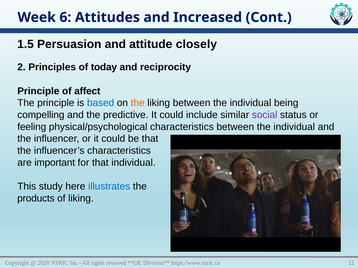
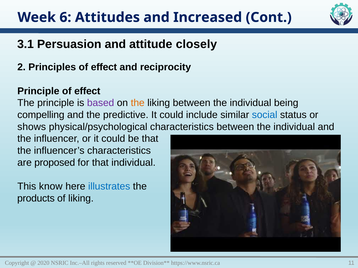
1.5: 1.5 -> 3.1
Principles of today: today -> effect
Principle of affect: affect -> effect
based colour: blue -> purple
social colour: purple -> blue
feeling: feeling -> shows
important: important -> proposed
study: study -> know
